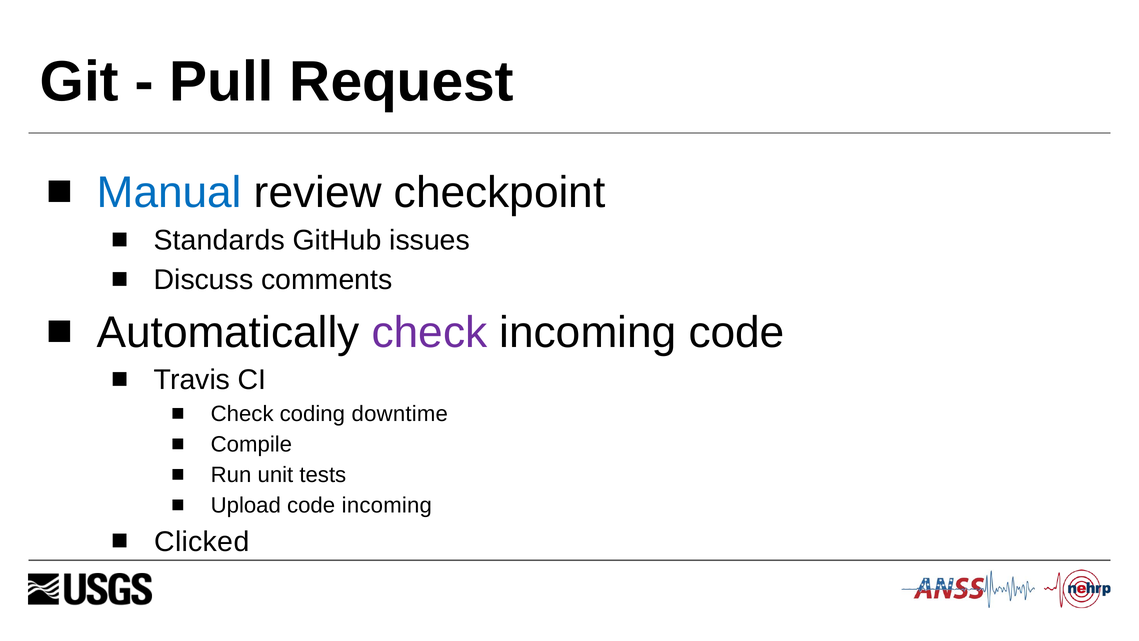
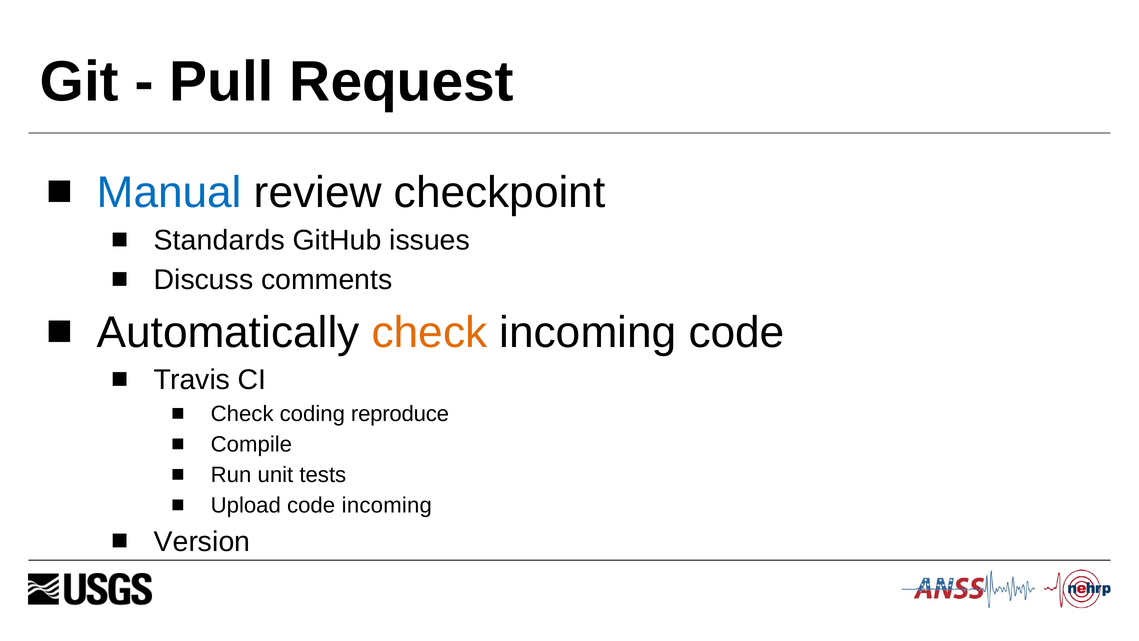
check at (430, 332) colour: purple -> orange
downtime: downtime -> reproduce
Clicked: Clicked -> Version
